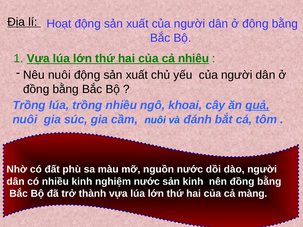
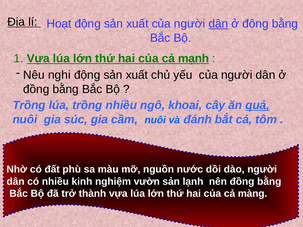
dân at (218, 24) underline: none -> present
nhiêu: nhiêu -> mạnh
Nêu nuôi: nuôi -> nghi
nghiệm nước: nước -> vườn
sản kinh: kinh -> lạnh
